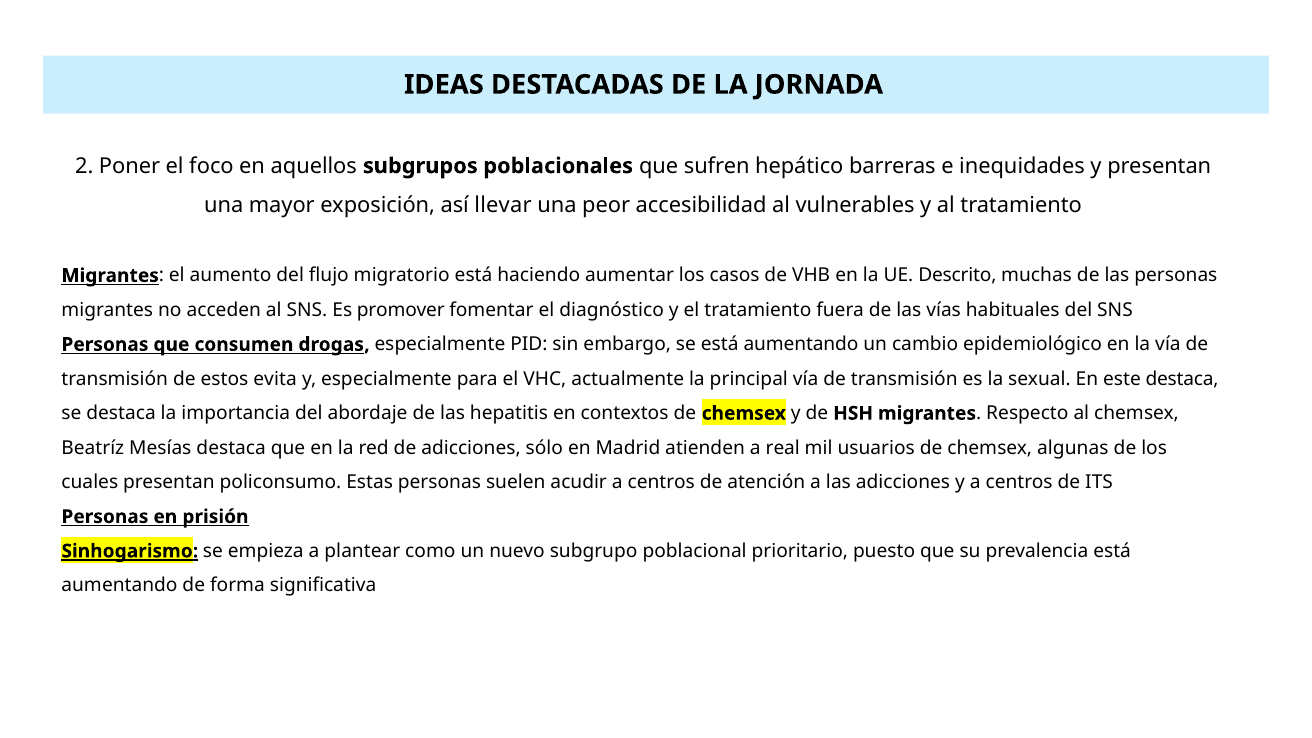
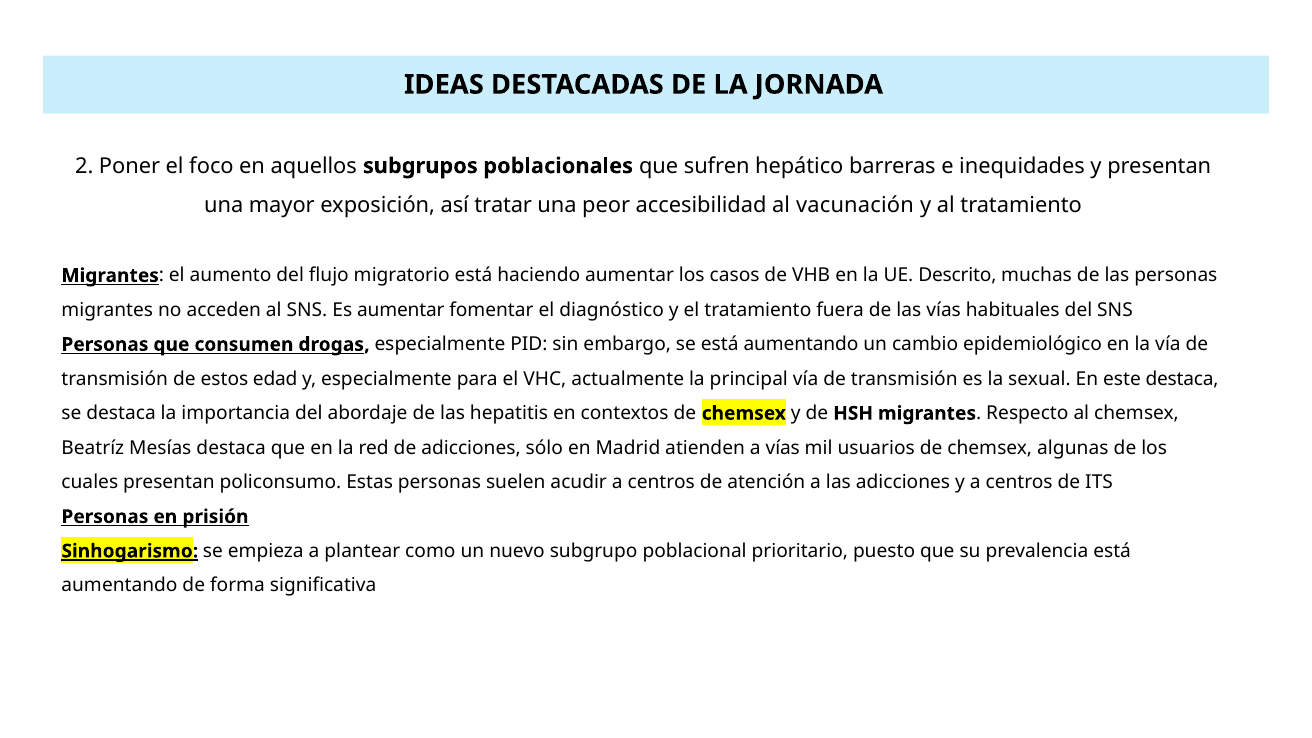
llevar: llevar -> tratar
vulnerables: vulnerables -> vacunación
Es promover: promover -> aumentar
evita: evita -> edad
a real: real -> vías
